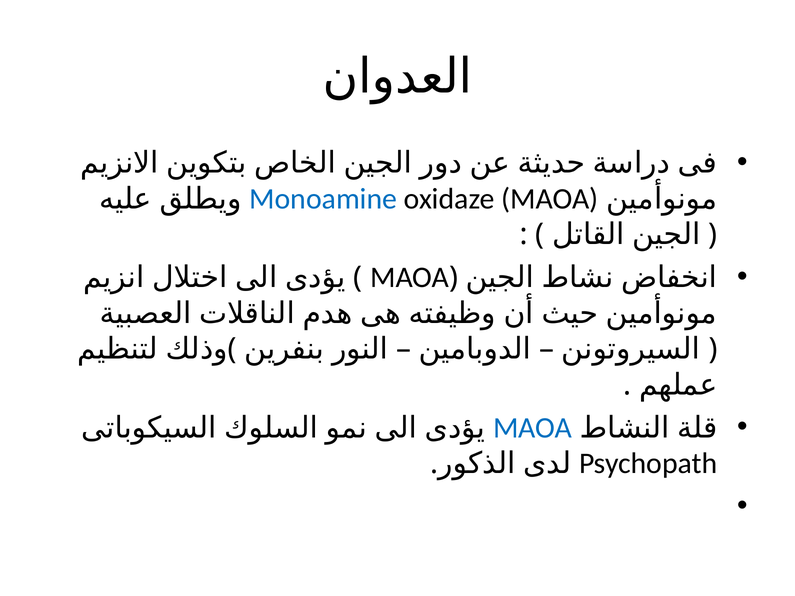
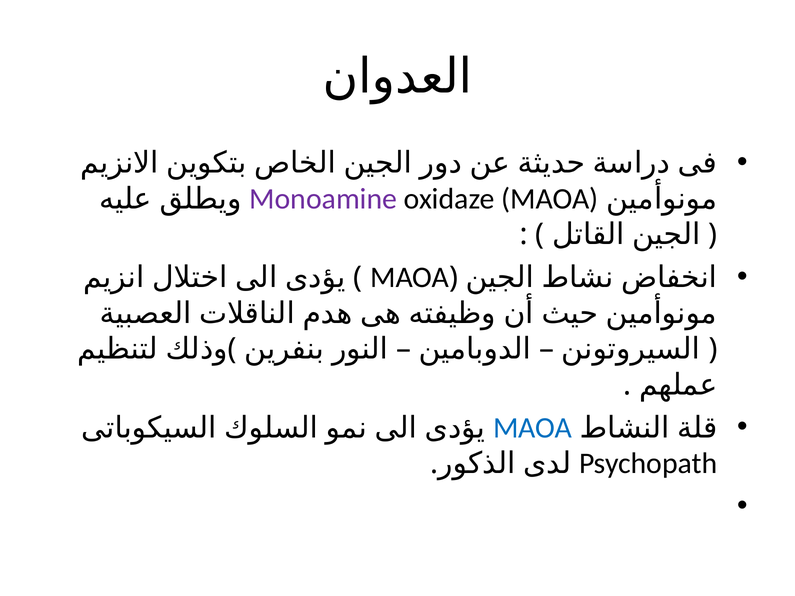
Monoamine colour: blue -> purple
